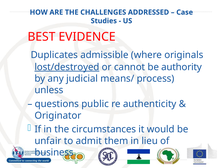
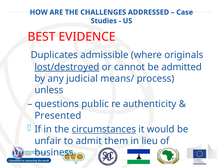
authority: authority -> admitted
Originator: Originator -> Presented
circumstances underline: none -> present
